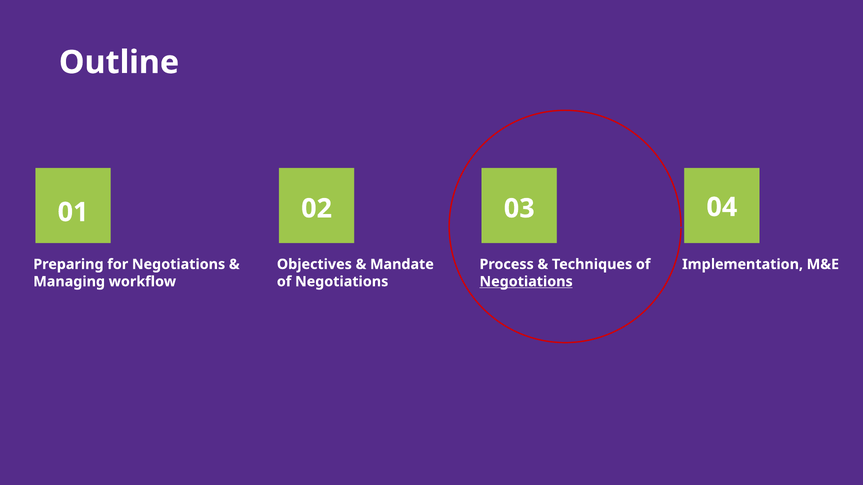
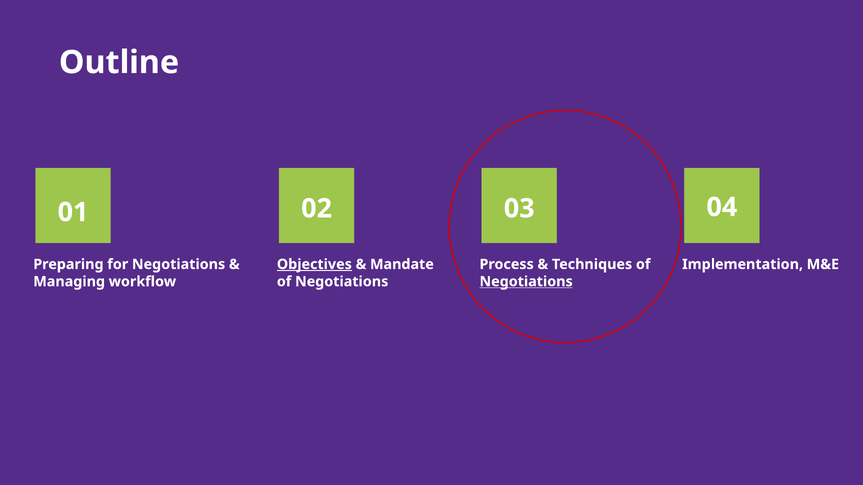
Objectives underline: none -> present
